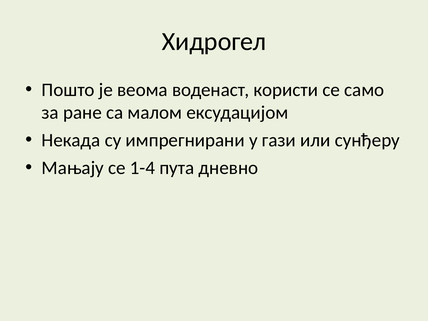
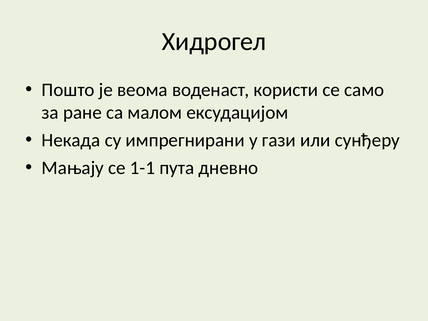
1-4: 1-4 -> 1-1
